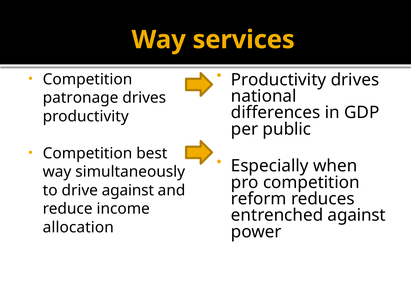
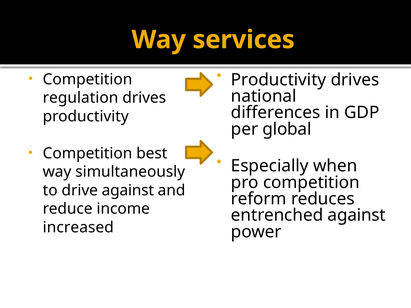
patronage: patronage -> regulation
public: public -> global
allocation: allocation -> increased
